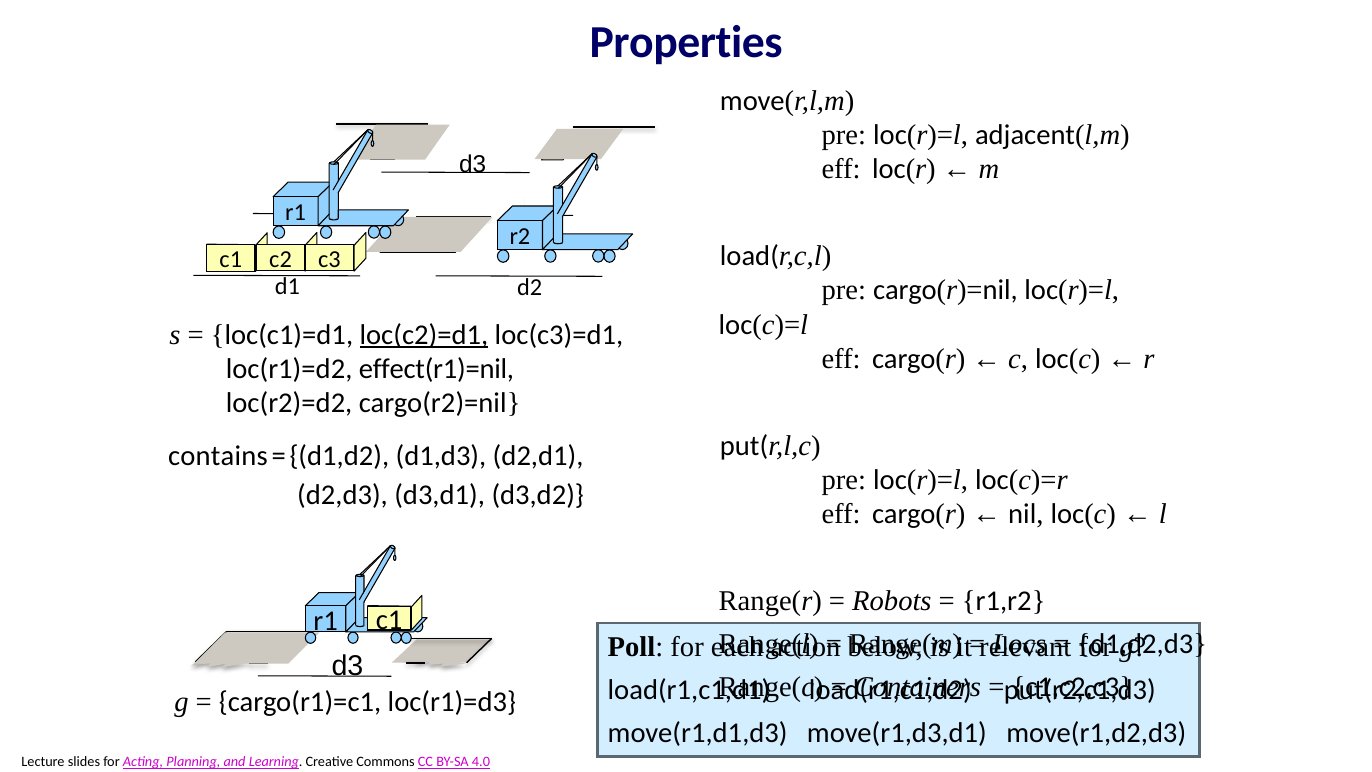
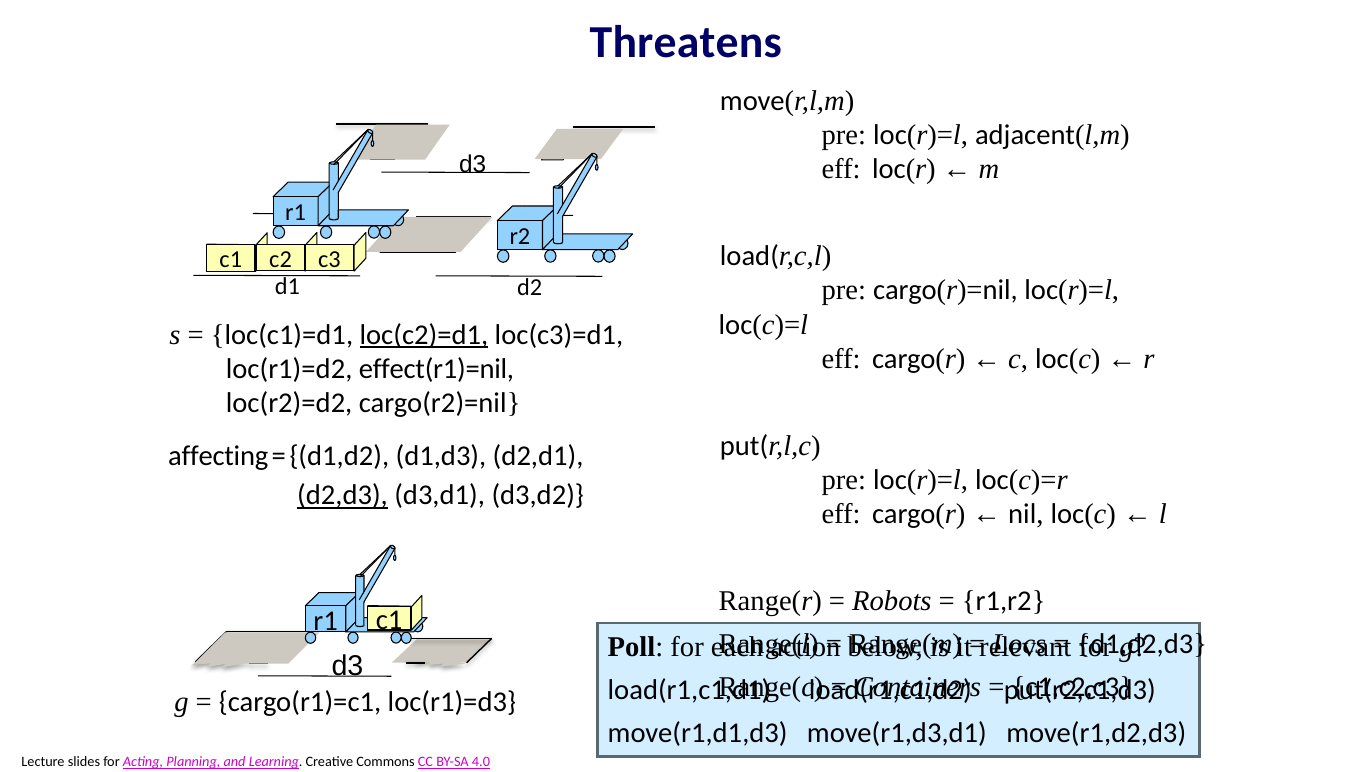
Properties: Properties -> Threatens
contains: contains -> affecting
d2,d3 underline: none -> present
